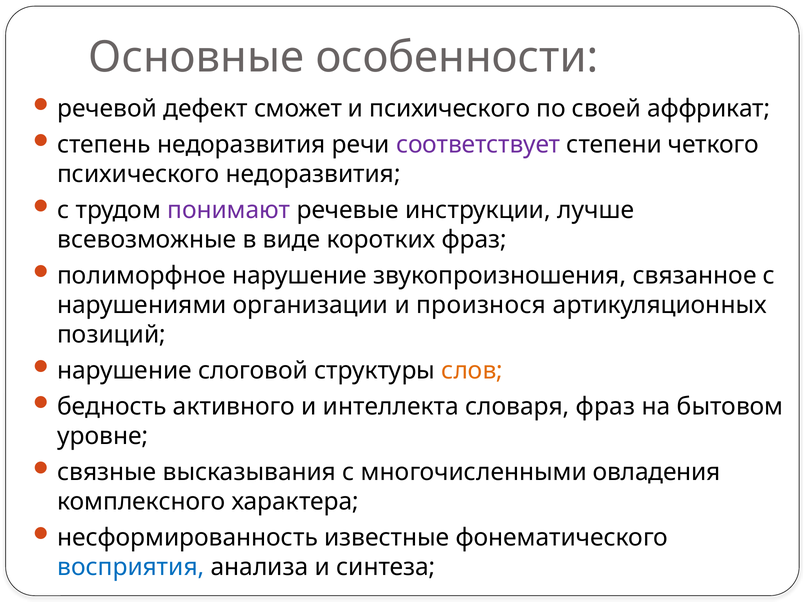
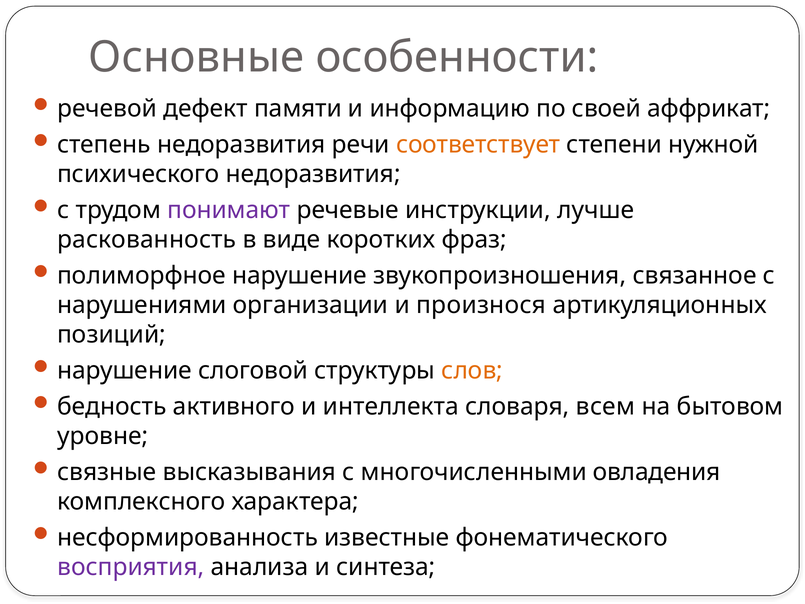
сможет: сможет -> памяти
и психического: психического -> информацию
соответствует colour: purple -> orange
четкого: четкого -> нужной
всевозможные: всевозможные -> раскованность
словаря фраз: фраз -> всем
восприятия colour: blue -> purple
